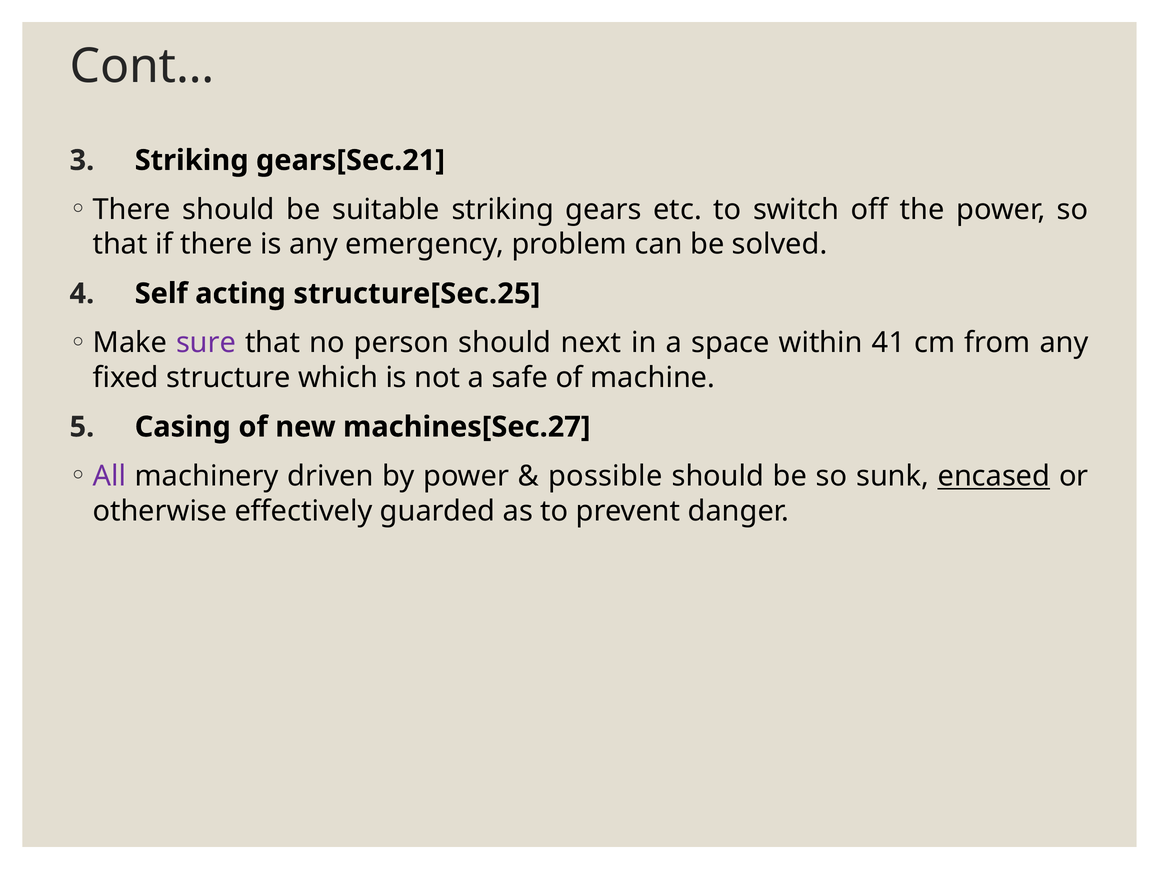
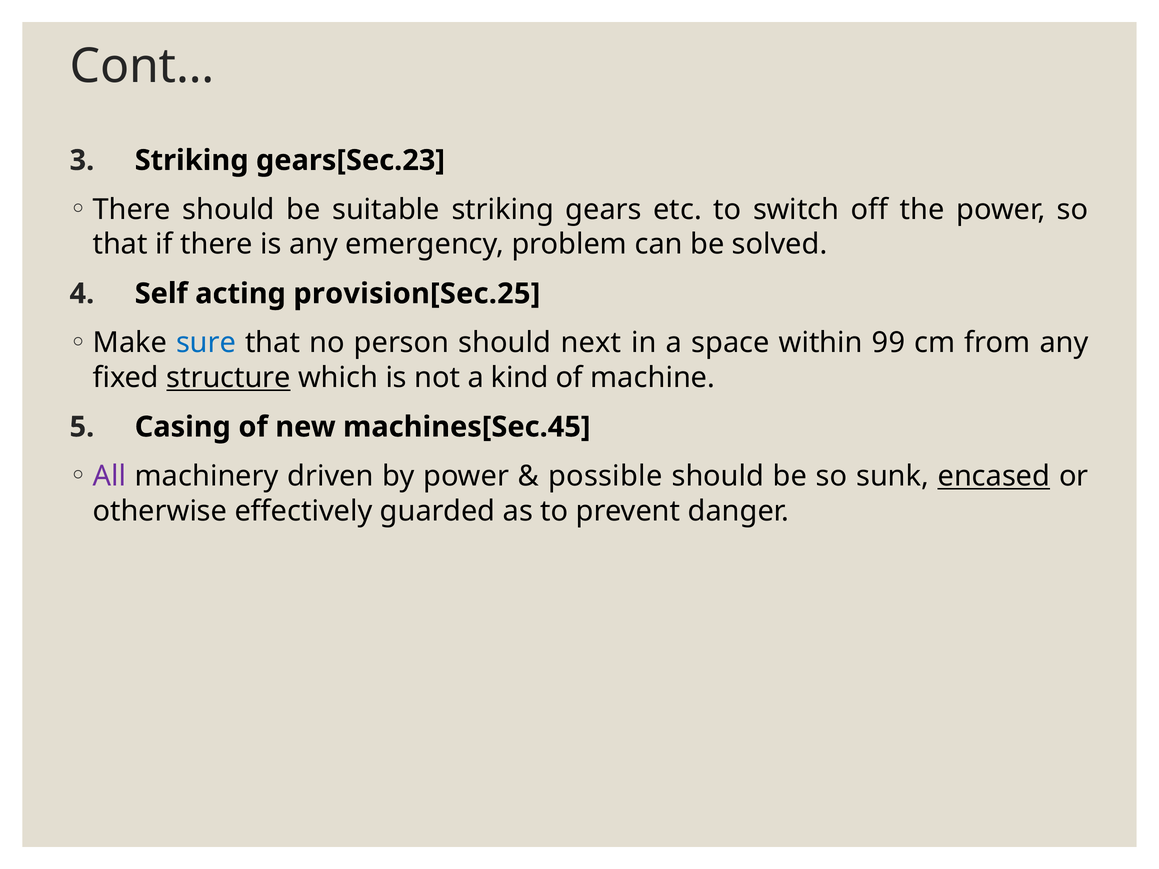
gears[Sec.21: gears[Sec.21 -> gears[Sec.23
structure[Sec.25: structure[Sec.25 -> provision[Sec.25
sure colour: purple -> blue
41: 41 -> 99
structure underline: none -> present
safe: safe -> kind
machines[Sec.27: machines[Sec.27 -> machines[Sec.45
